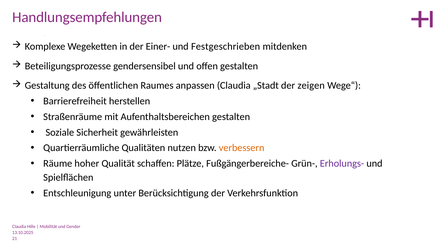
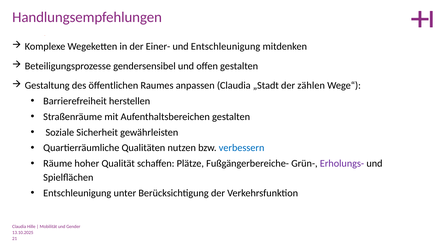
und Festgeschrieben: Festgeschrieben -> Entschleunigung
zeigen: zeigen -> zählen
verbessern colour: orange -> blue
